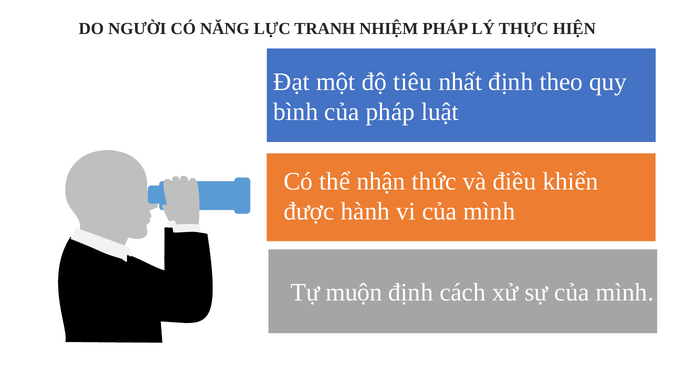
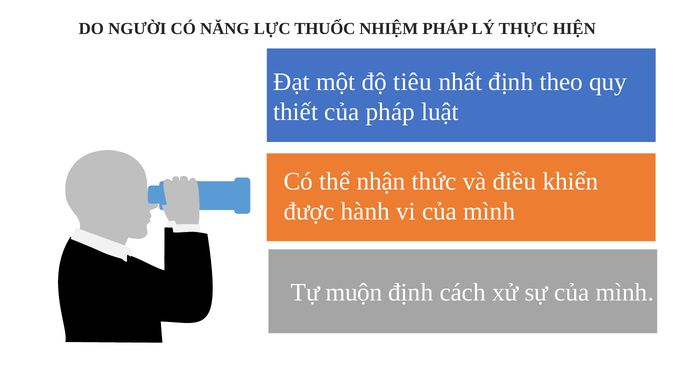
TRANH: TRANH -> THUỐC
bình: bình -> thiết
